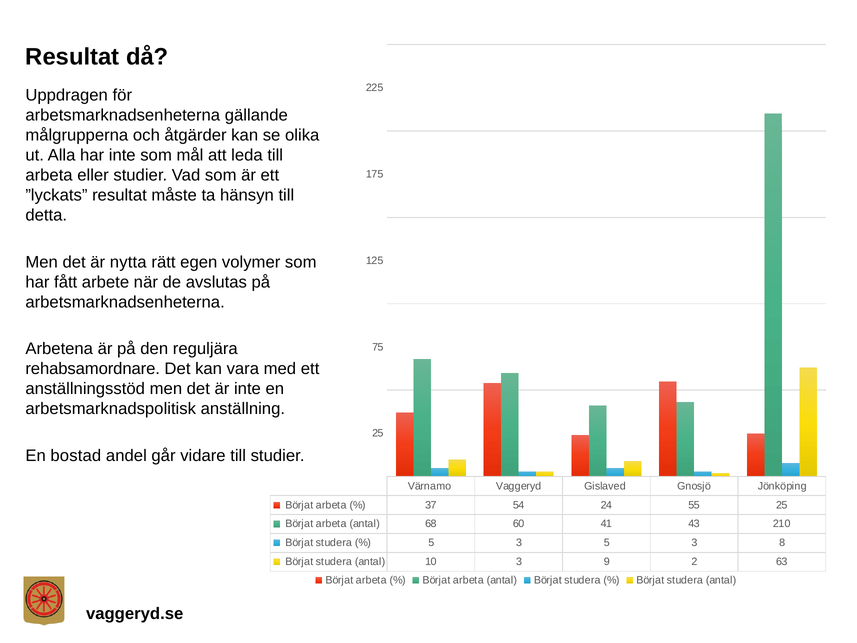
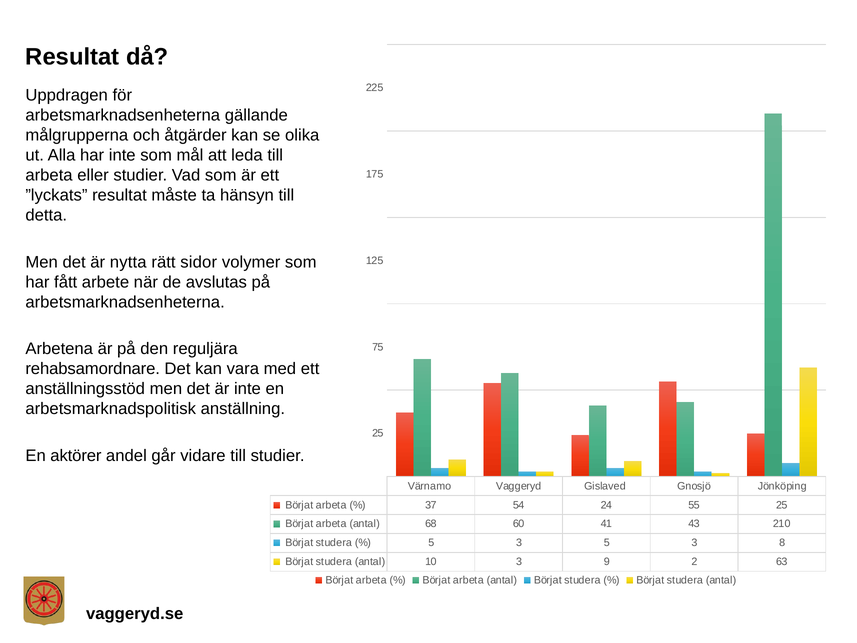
egen: egen -> sidor
bostad: bostad -> aktörer
